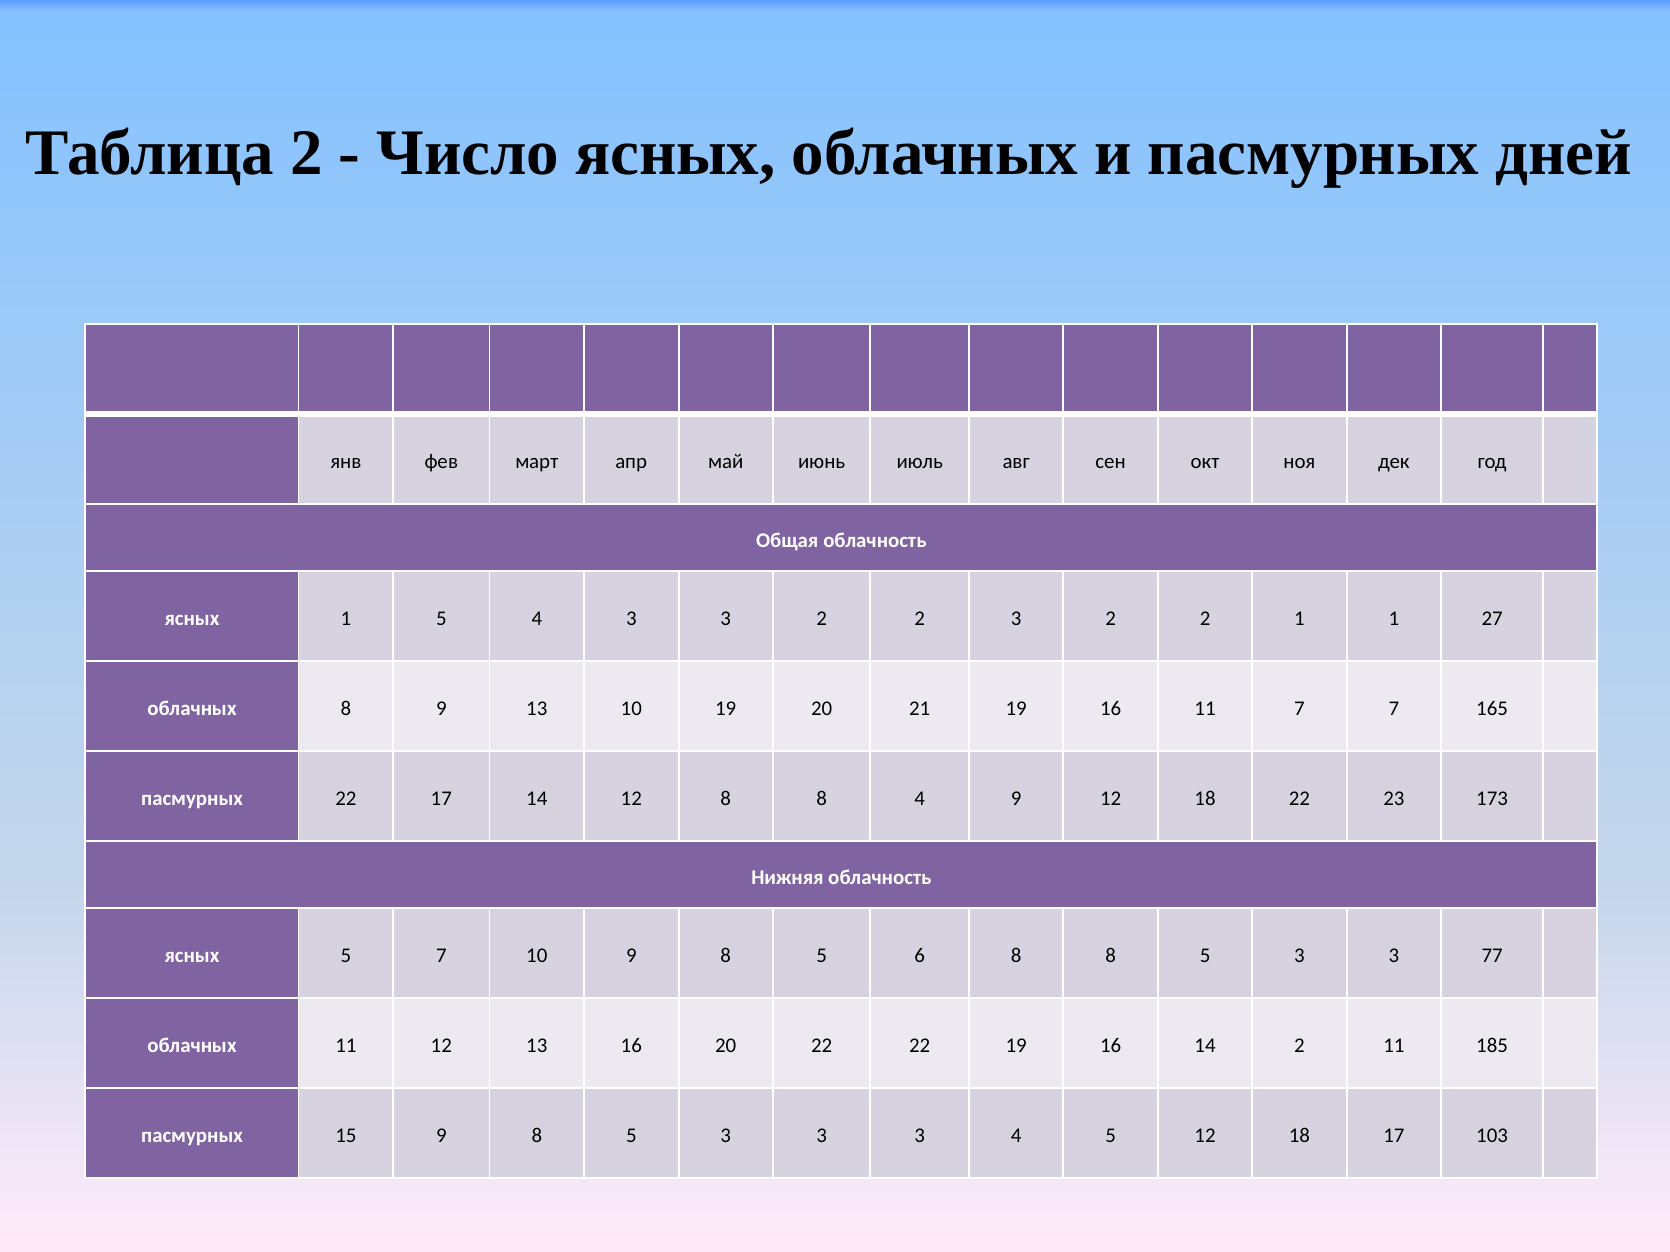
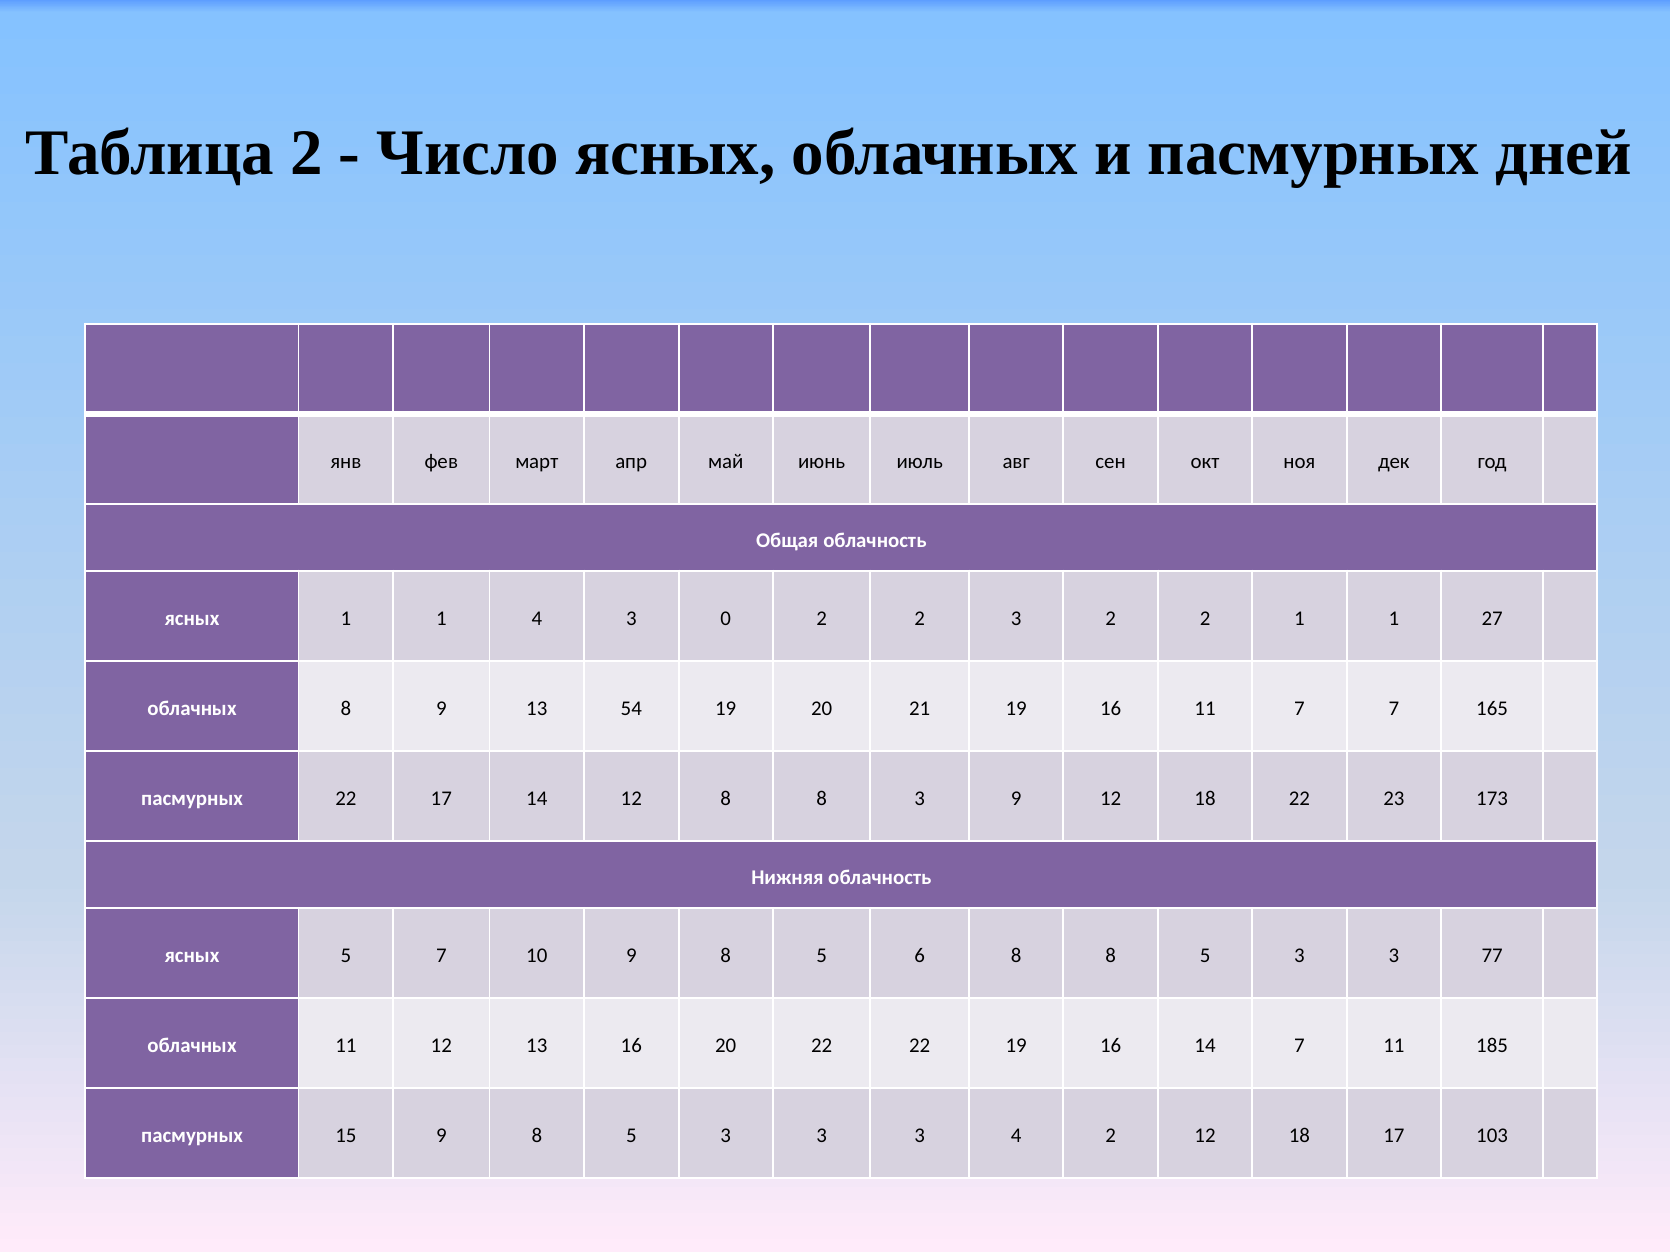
ясных 1 5: 5 -> 1
4 3 3: 3 -> 0
13 10: 10 -> 54
8 4: 4 -> 3
14 2: 2 -> 7
4 5: 5 -> 2
